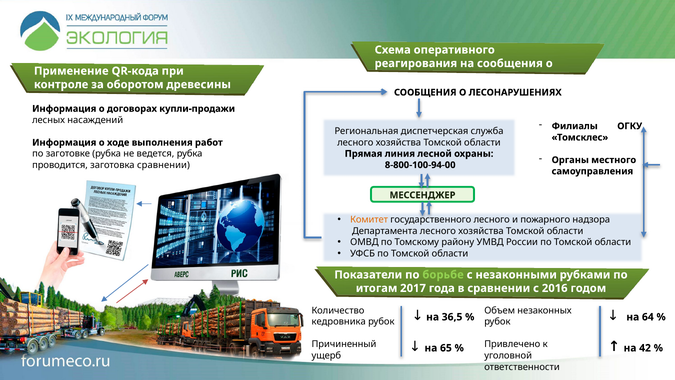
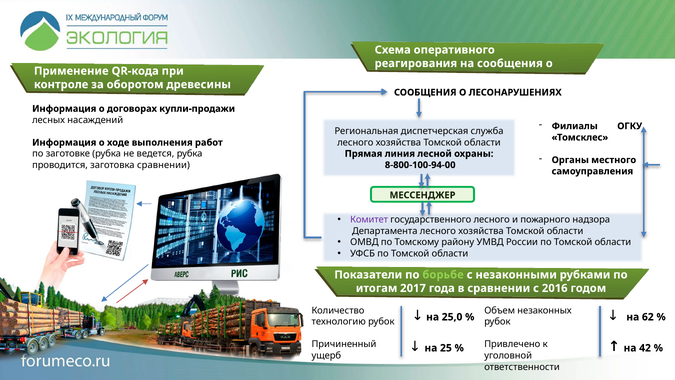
Комитет colour: orange -> purple
36,5: 36,5 -> 25,0
64: 64 -> 62
кедровника: кедровника -> технологию
65: 65 -> 25
